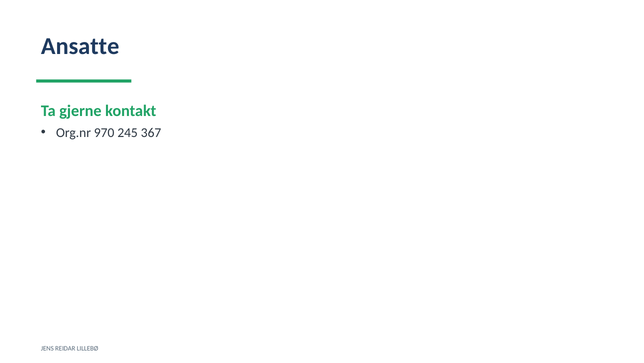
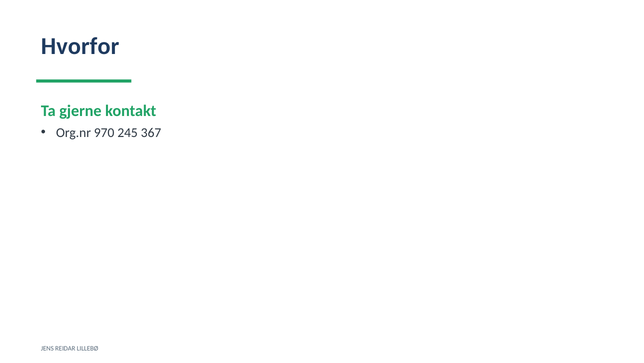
Ansatte: Ansatte -> Hvorfor
